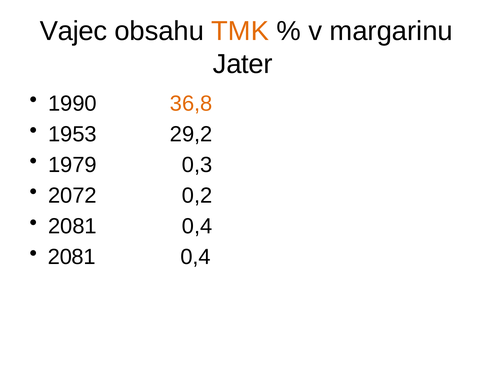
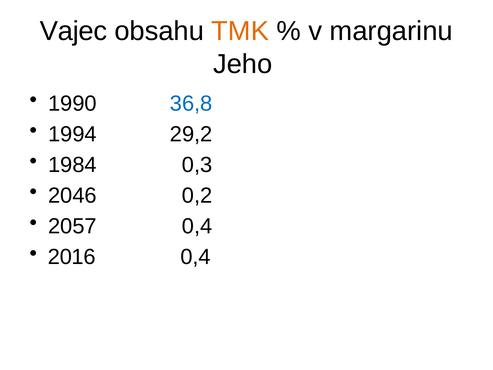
Jater: Jater -> Jeho
36,8 colour: orange -> blue
1953: 1953 -> 1994
1979: 1979 -> 1984
2072: 2072 -> 2046
2081 at (72, 226): 2081 -> 2057
2081 at (72, 257): 2081 -> 2016
